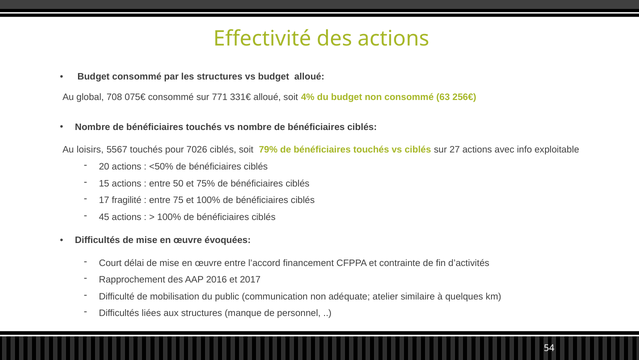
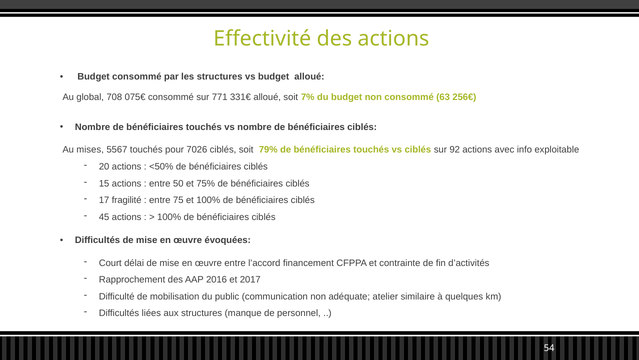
4%: 4% -> 7%
loisirs: loisirs -> mises
27: 27 -> 92
